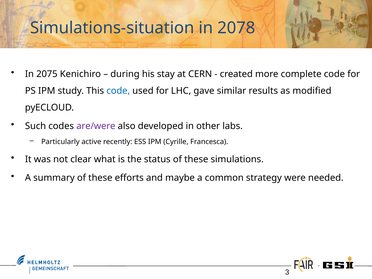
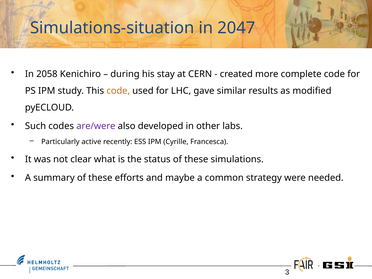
2078: 2078 -> 2047
2075: 2075 -> 2058
code at (118, 91) colour: blue -> orange
